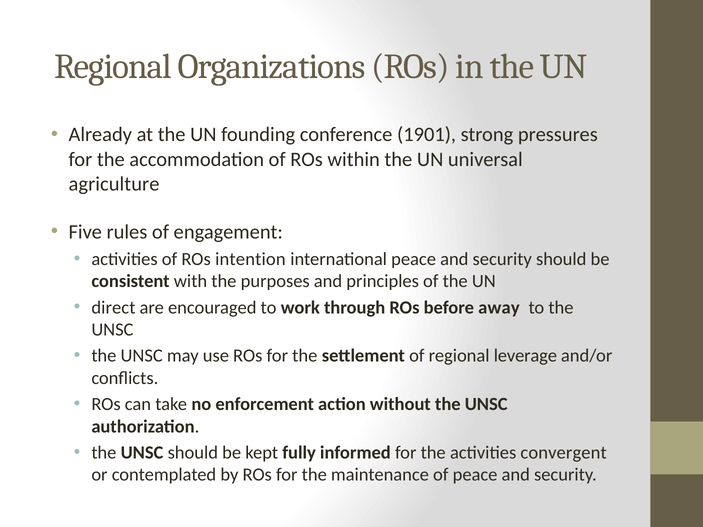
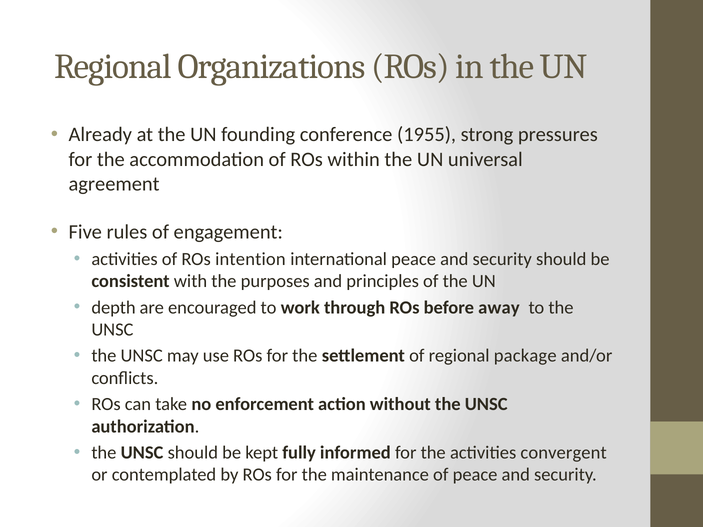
1901: 1901 -> 1955
agriculture: agriculture -> agreement
direct: direct -> depth
leverage: leverage -> package
